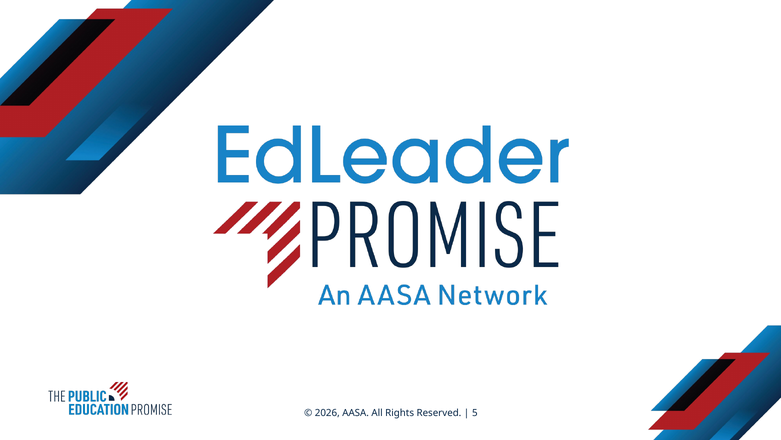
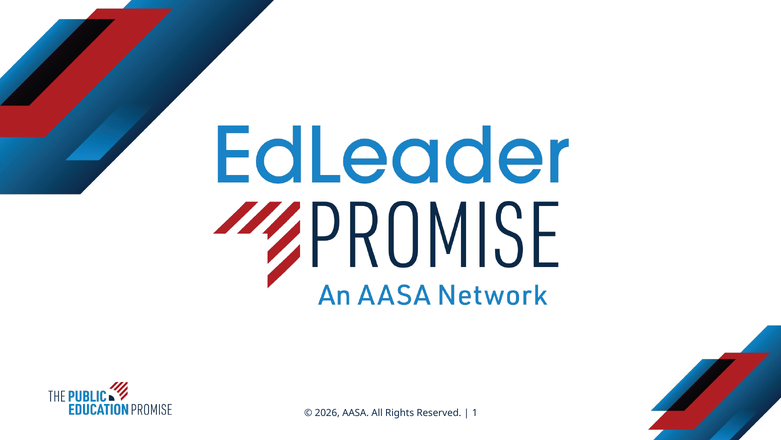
5: 5 -> 1
